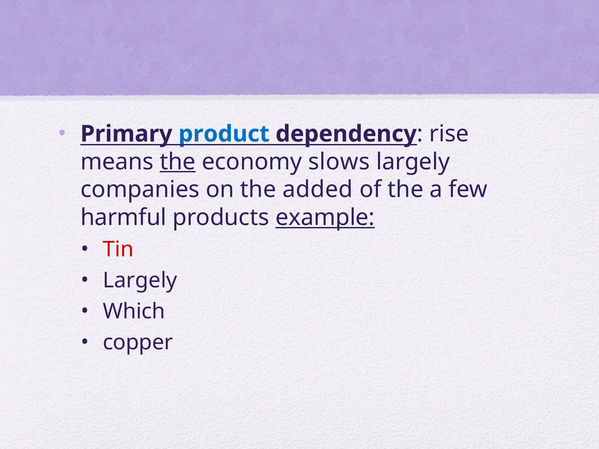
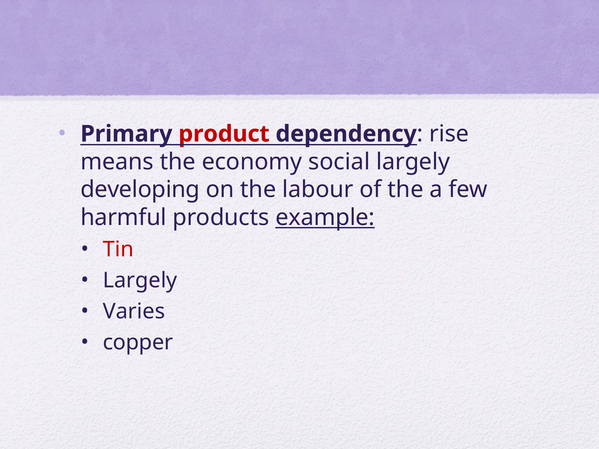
product colour: blue -> red
the at (178, 162) underline: present -> none
slows: slows -> social
companies: companies -> developing
added: added -> labour
Which: Which -> Varies
